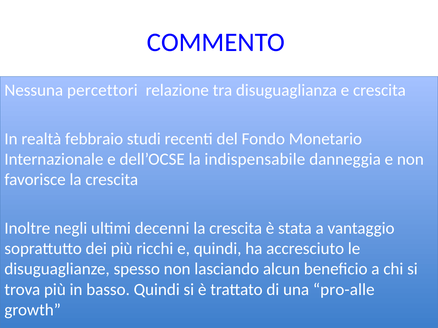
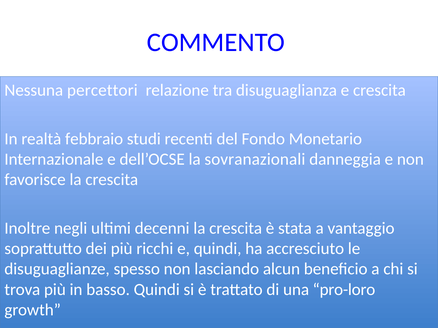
indispensabile: indispensabile -> sovranazionali
pro-alle: pro-alle -> pro-loro
